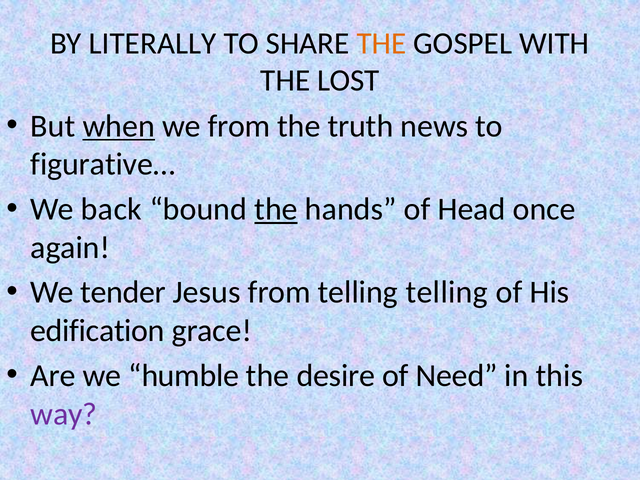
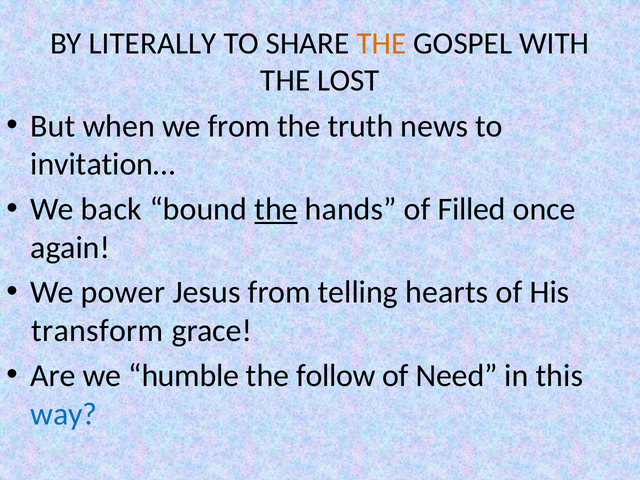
when underline: present -> none
figurative…: figurative… -> invitation…
Head: Head -> Filled
tender: tender -> power
telling telling: telling -> hearts
edification: edification -> transform
desire: desire -> follow
way colour: purple -> blue
